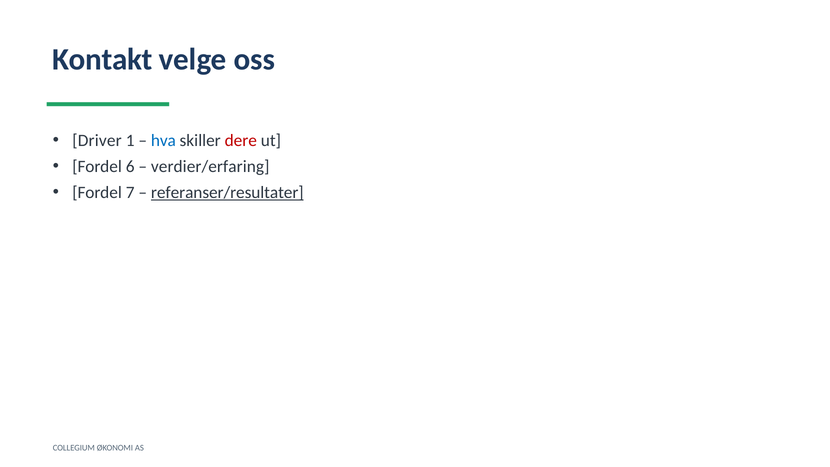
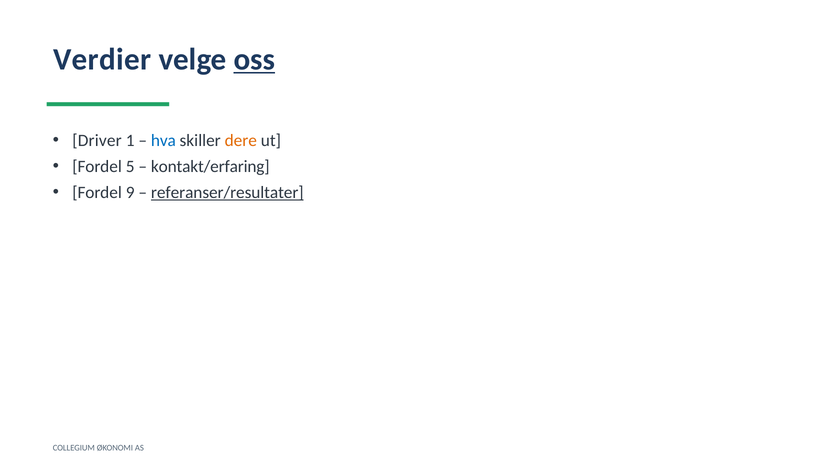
Kontakt: Kontakt -> Verdier
oss underline: none -> present
dere colour: red -> orange
6: 6 -> 5
verdier/erfaring: verdier/erfaring -> kontakt/erfaring
7: 7 -> 9
